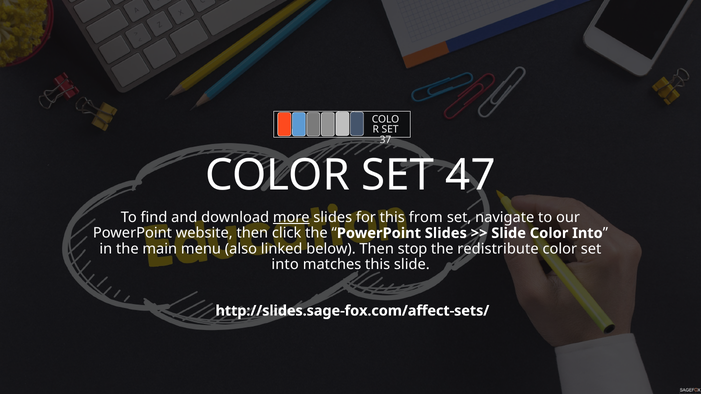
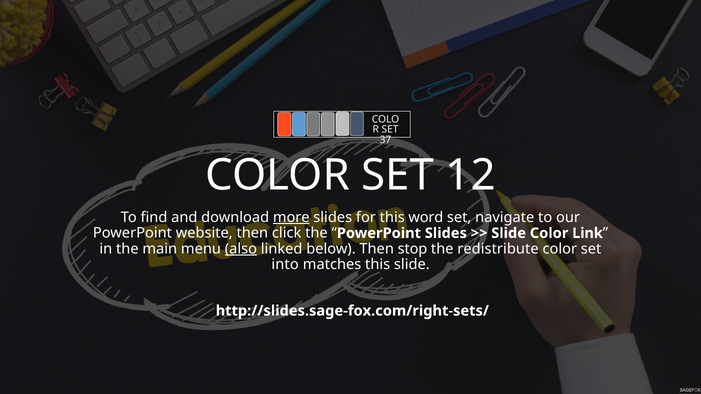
47: 47 -> 12
from: from -> word
Color Into: Into -> Link
also underline: none -> present
http://slides.sage-fox.com/affect-sets/: http://slides.sage-fox.com/affect-sets/ -> http://slides.sage-fox.com/right-sets/
